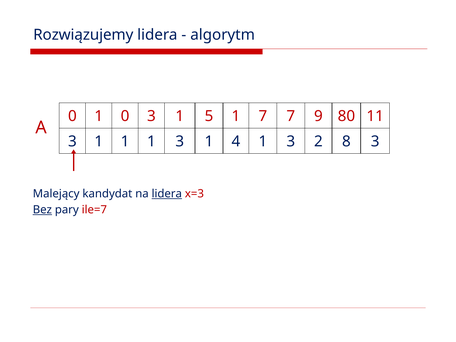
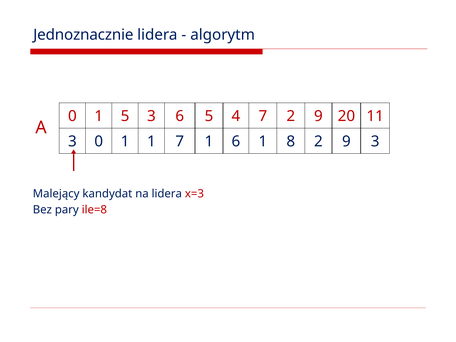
Rozwiązujemy: Rozwiązujemy -> Jednoznacznie
1 0: 0 -> 5
1 at (180, 116): 1 -> 6
5 1: 1 -> 4
7 7: 7 -> 2
80: 80 -> 20
1 at (99, 142): 1 -> 0
1 1 3: 3 -> 7
1 4: 4 -> 6
3 at (291, 142): 3 -> 8
8 at (346, 142): 8 -> 9
lidera at (167, 194) underline: present -> none
Bez underline: present -> none
ile=7: ile=7 -> ile=8
